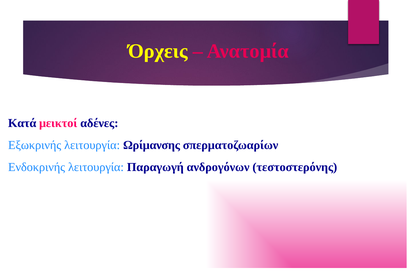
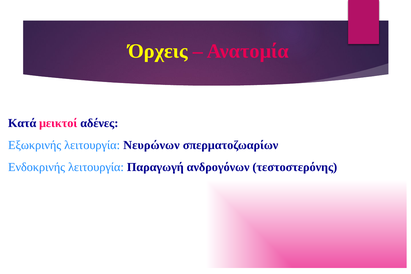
Ωρίμανσης: Ωρίμανσης -> Νευρώνων
